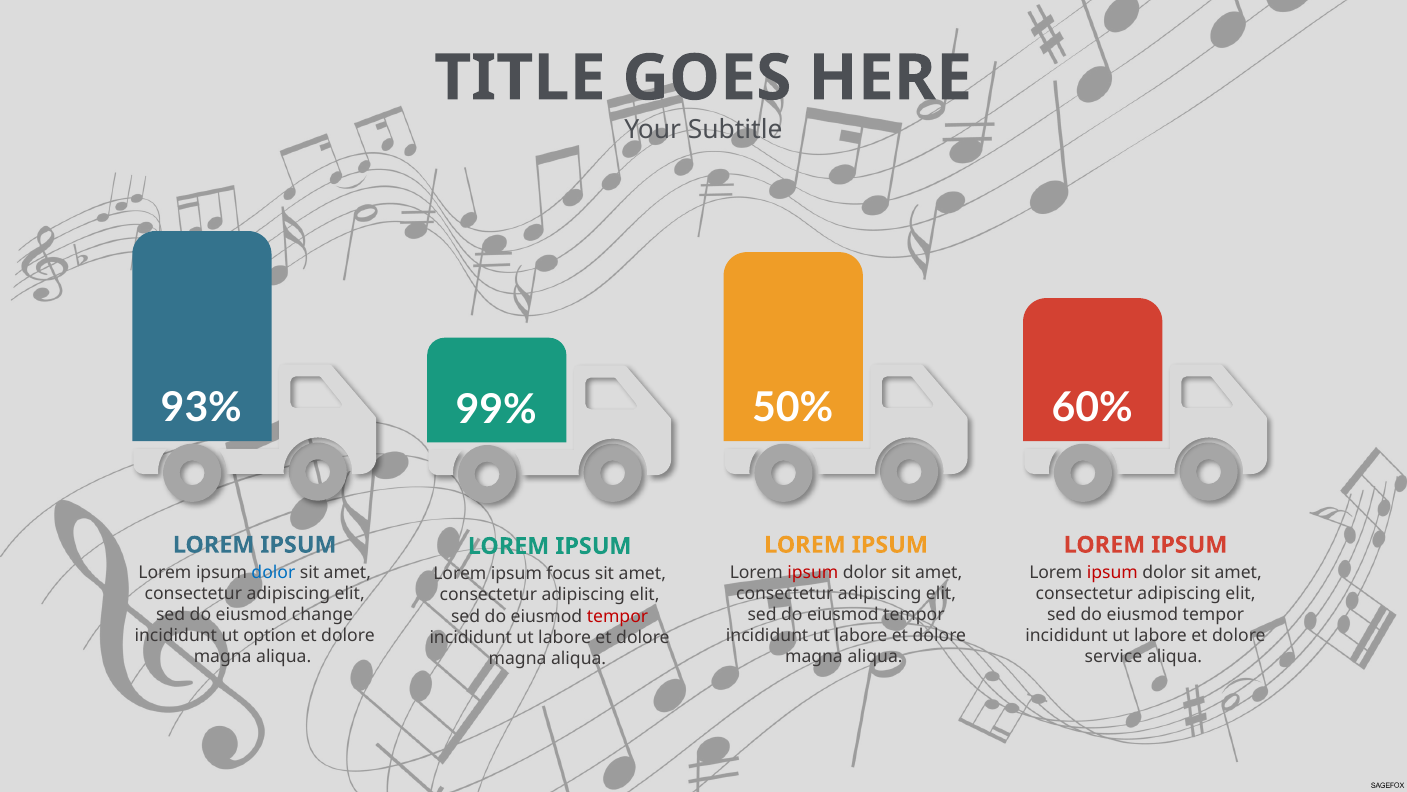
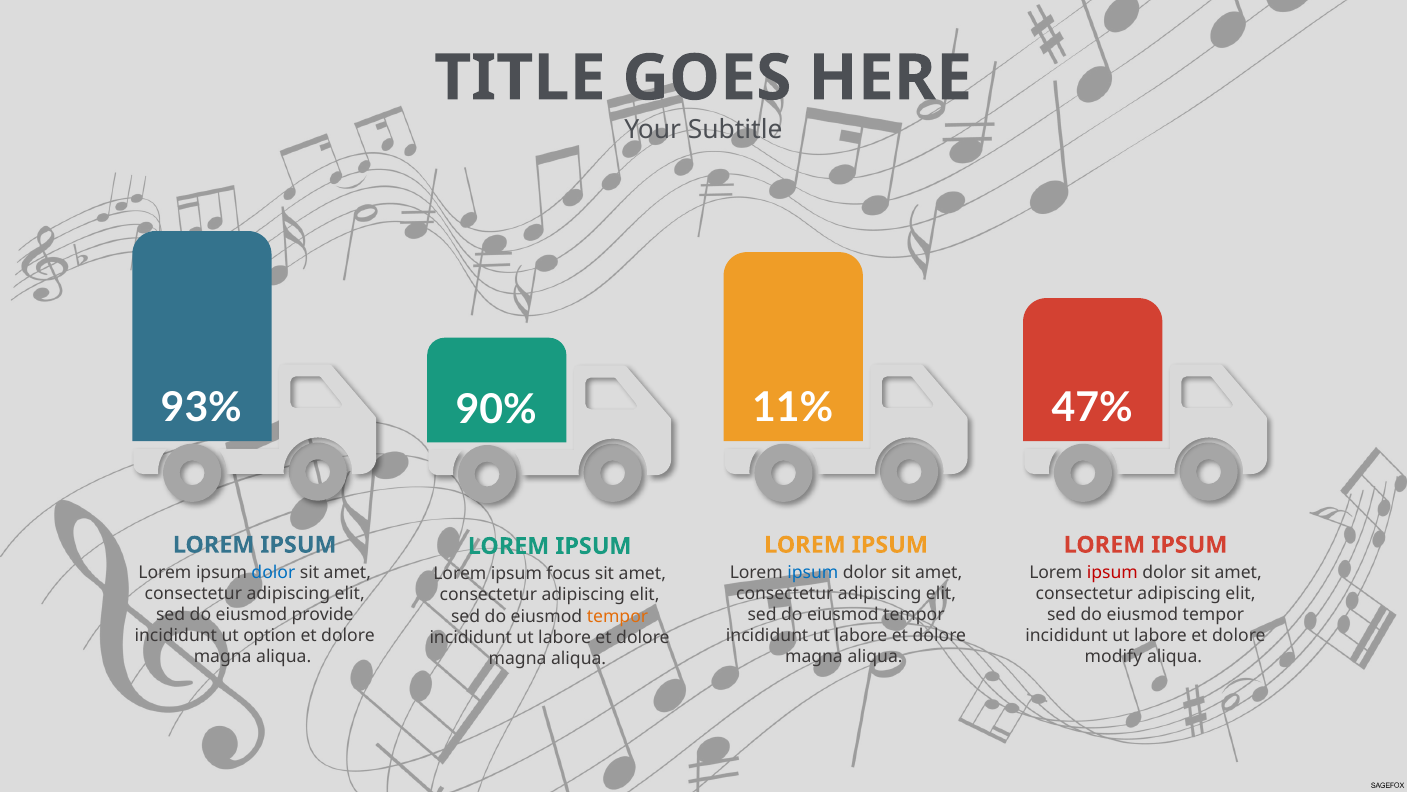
50%: 50% -> 11%
60%: 60% -> 47%
99%: 99% -> 90%
ipsum at (813, 572) colour: red -> blue
change: change -> provide
tempor at (617, 616) colour: red -> orange
service: service -> modify
